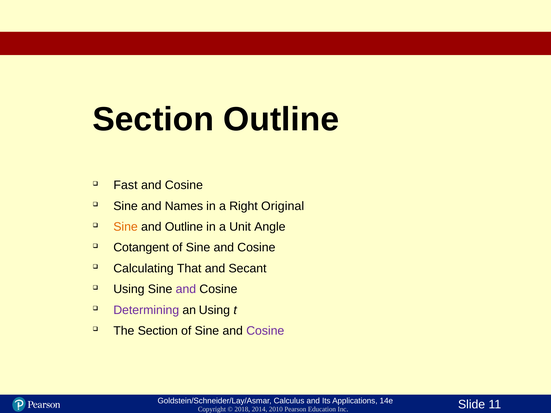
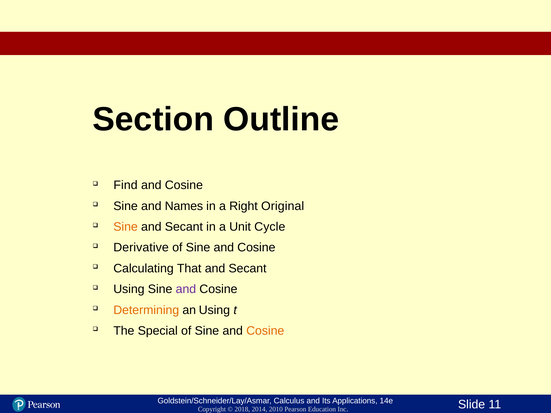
Fast: Fast -> Find
Outline at (184, 227): Outline -> Secant
Angle: Angle -> Cycle
Cotangent: Cotangent -> Derivative
Determining colour: purple -> orange
The Section: Section -> Special
Cosine at (265, 331) colour: purple -> orange
